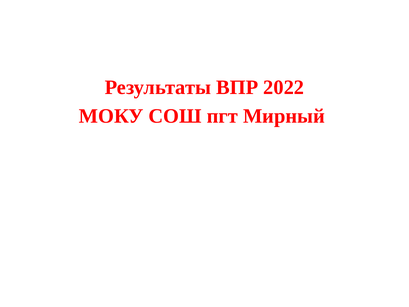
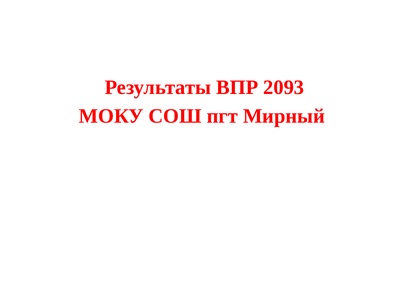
2022: 2022 -> 2093
